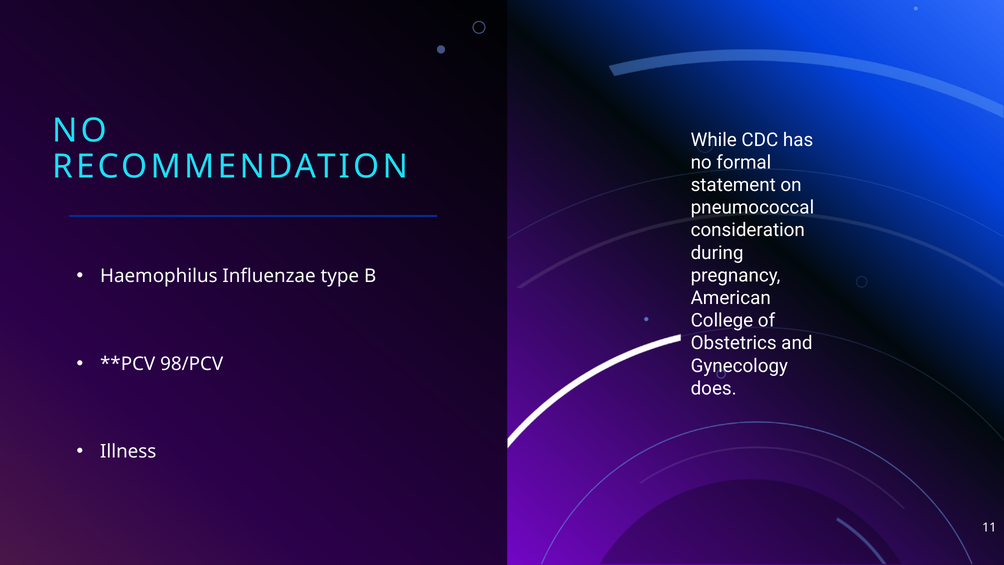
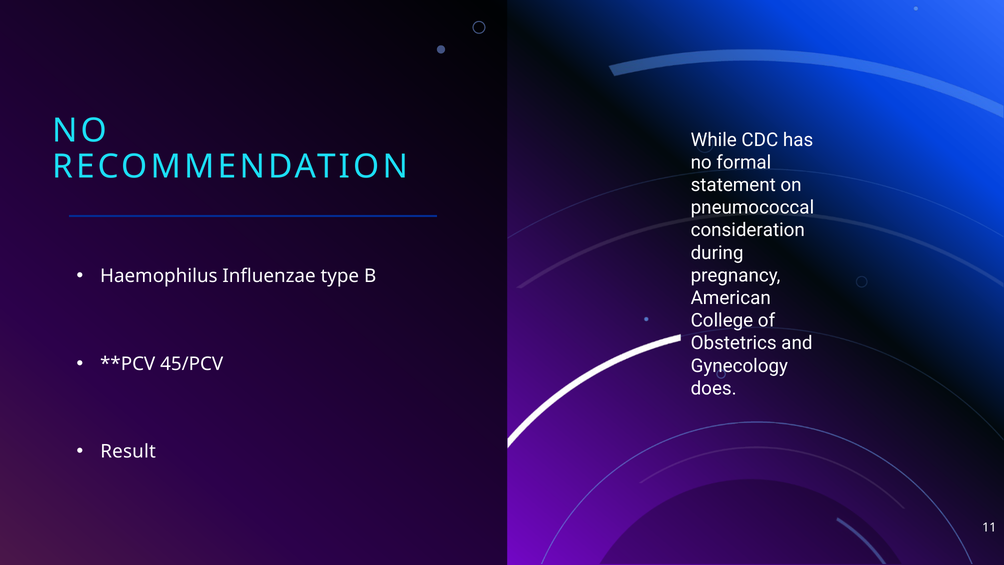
98/PCV: 98/PCV -> 45/PCV
Illness: Illness -> Result
